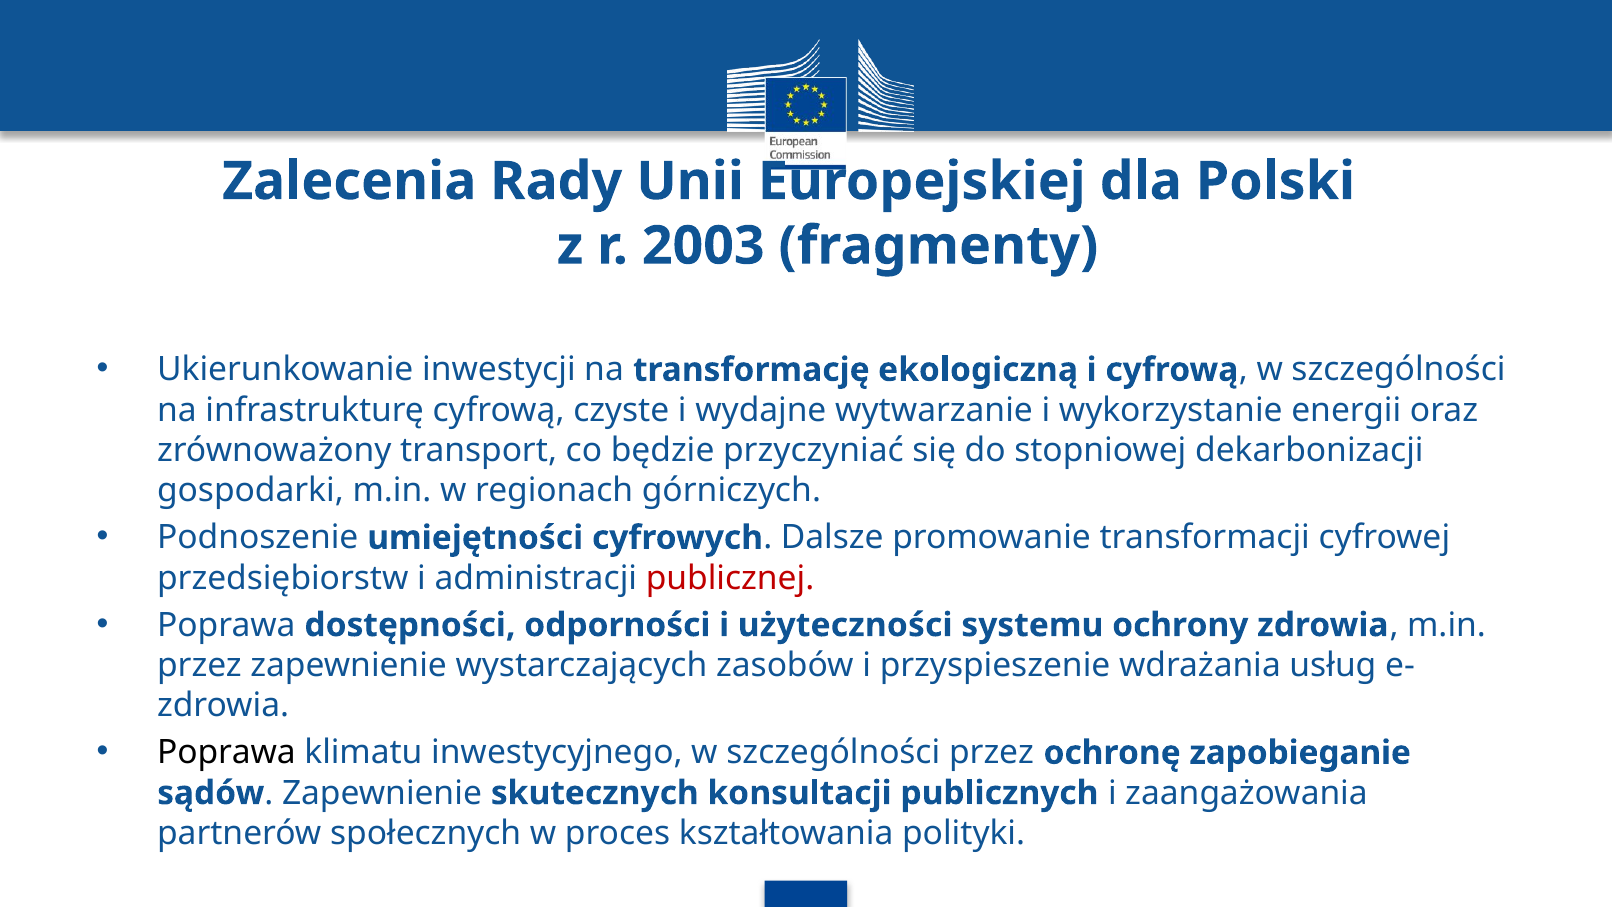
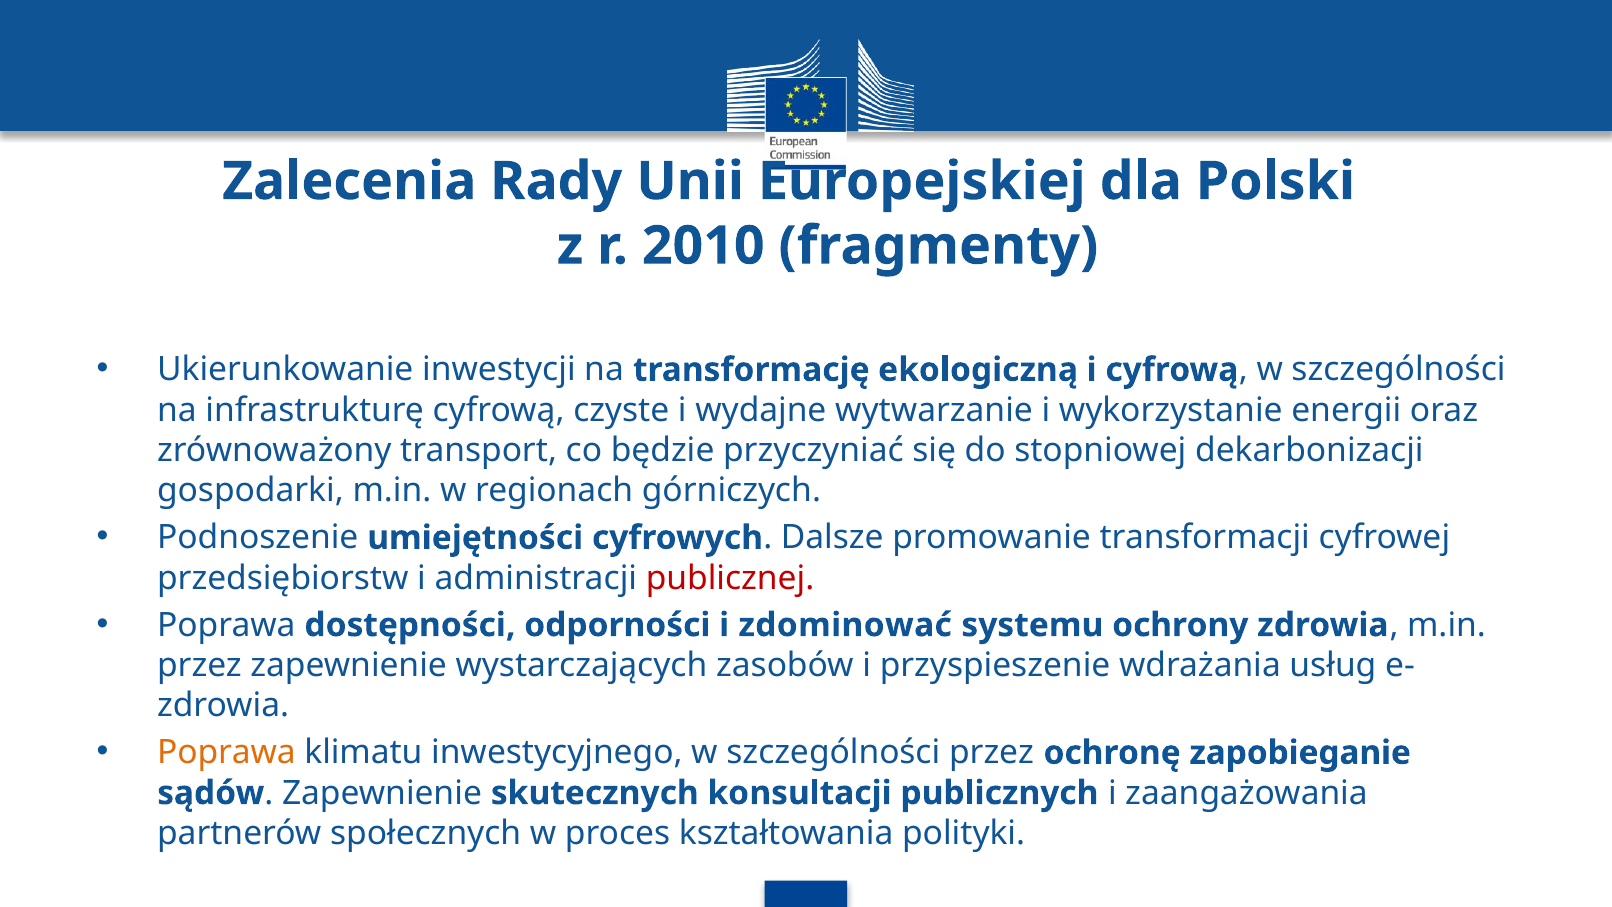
2003: 2003 -> 2010
użyteczności: użyteczności -> zdominować
Poprawa at (226, 753) colour: black -> orange
